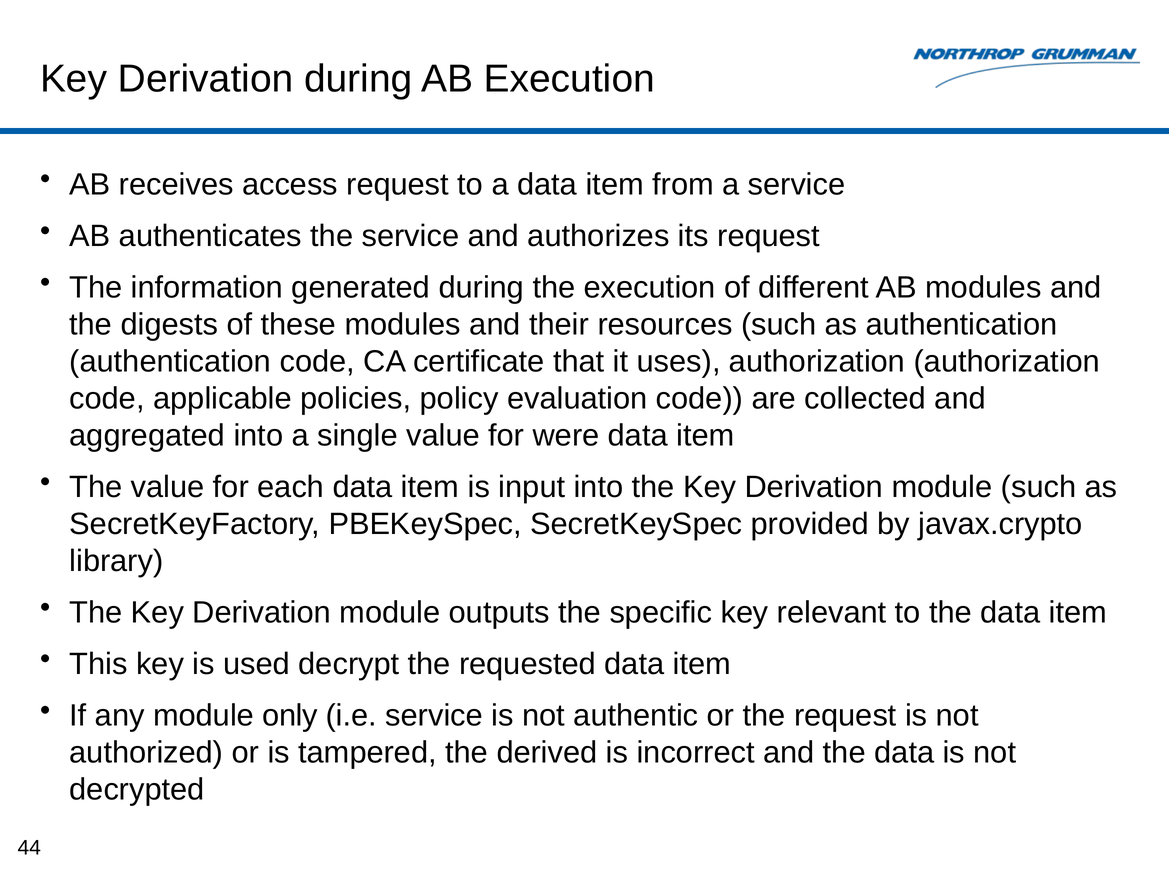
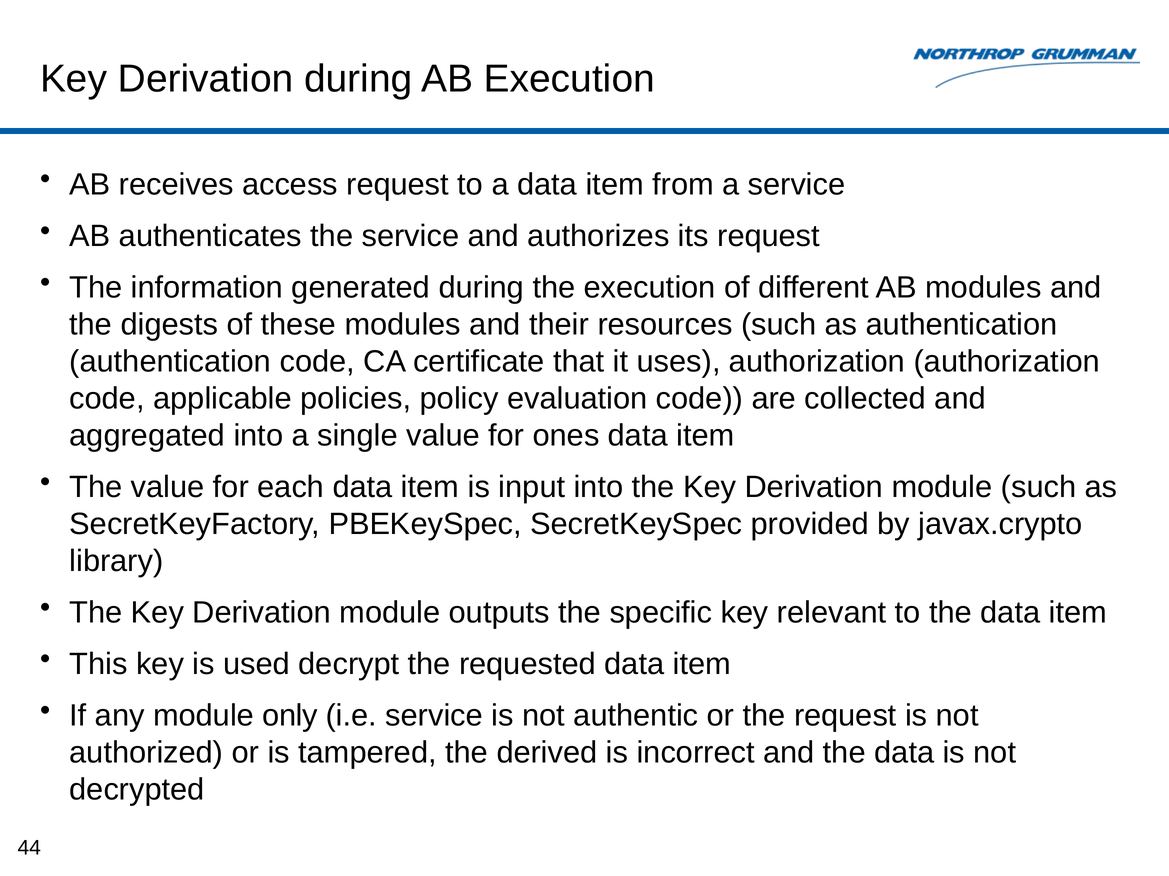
were: were -> ones
